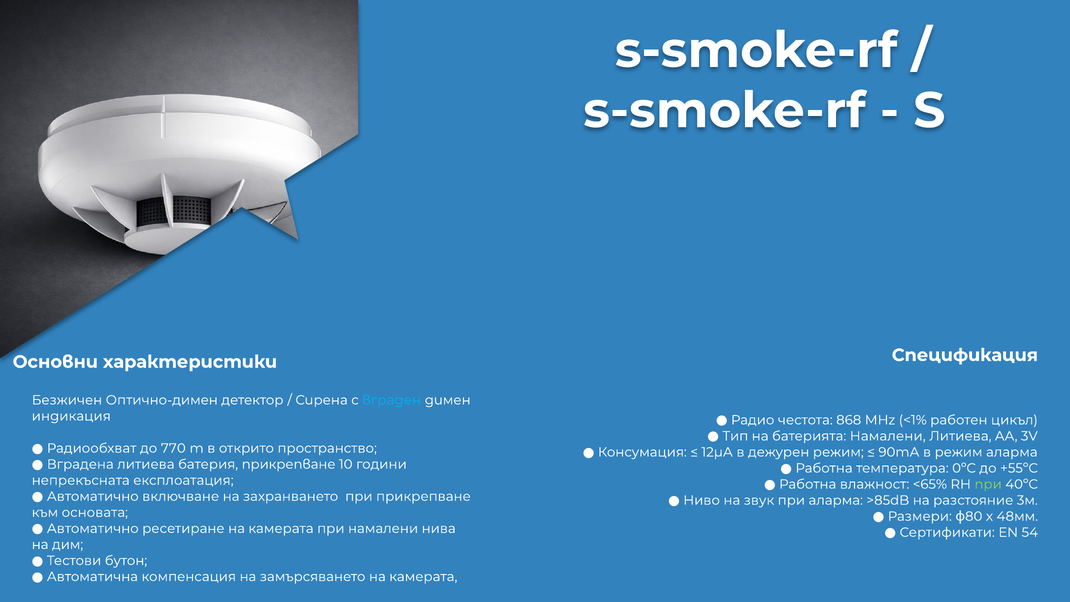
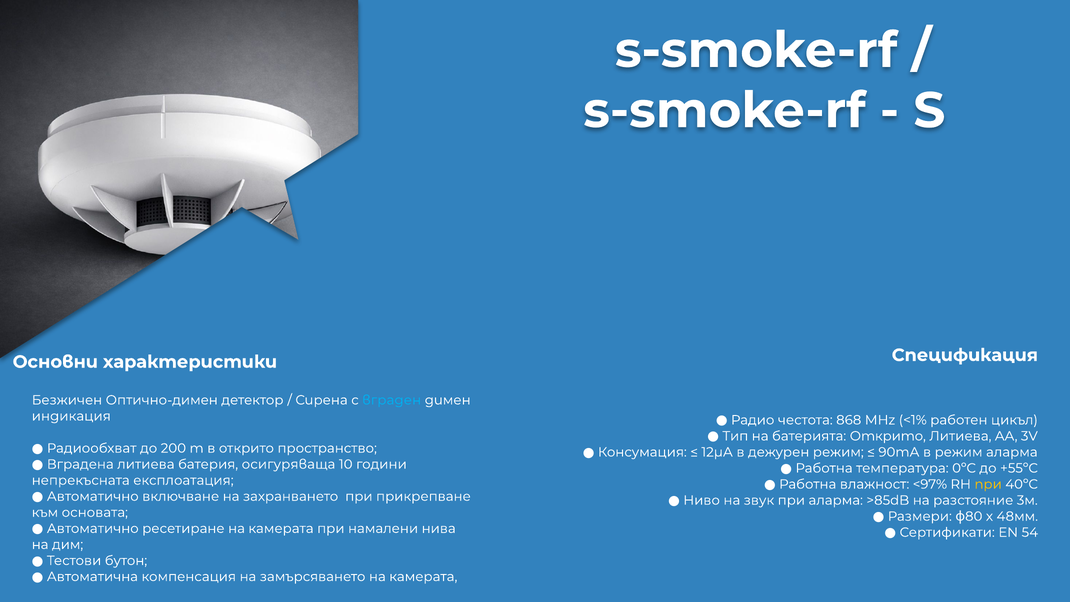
батерията Намалени: Намалени -> Открито
770: 770 -> 200
батерия прикрепване: прикрепване -> осигуряваща
<65%: <65% -> <97%
при at (988, 484) colour: light green -> yellow
